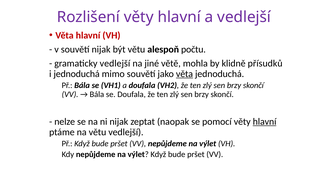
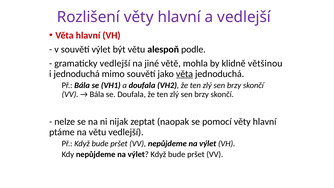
souvětí nijak: nijak -> výlet
počtu: počtu -> podle
přísudků: přísudků -> většinou
hlavní at (265, 121) underline: present -> none
